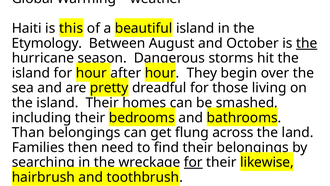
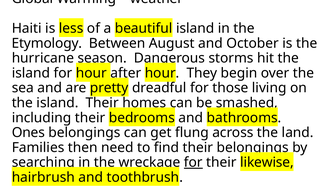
this: this -> less
the at (307, 43) underline: present -> none
Than: Than -> Ones
